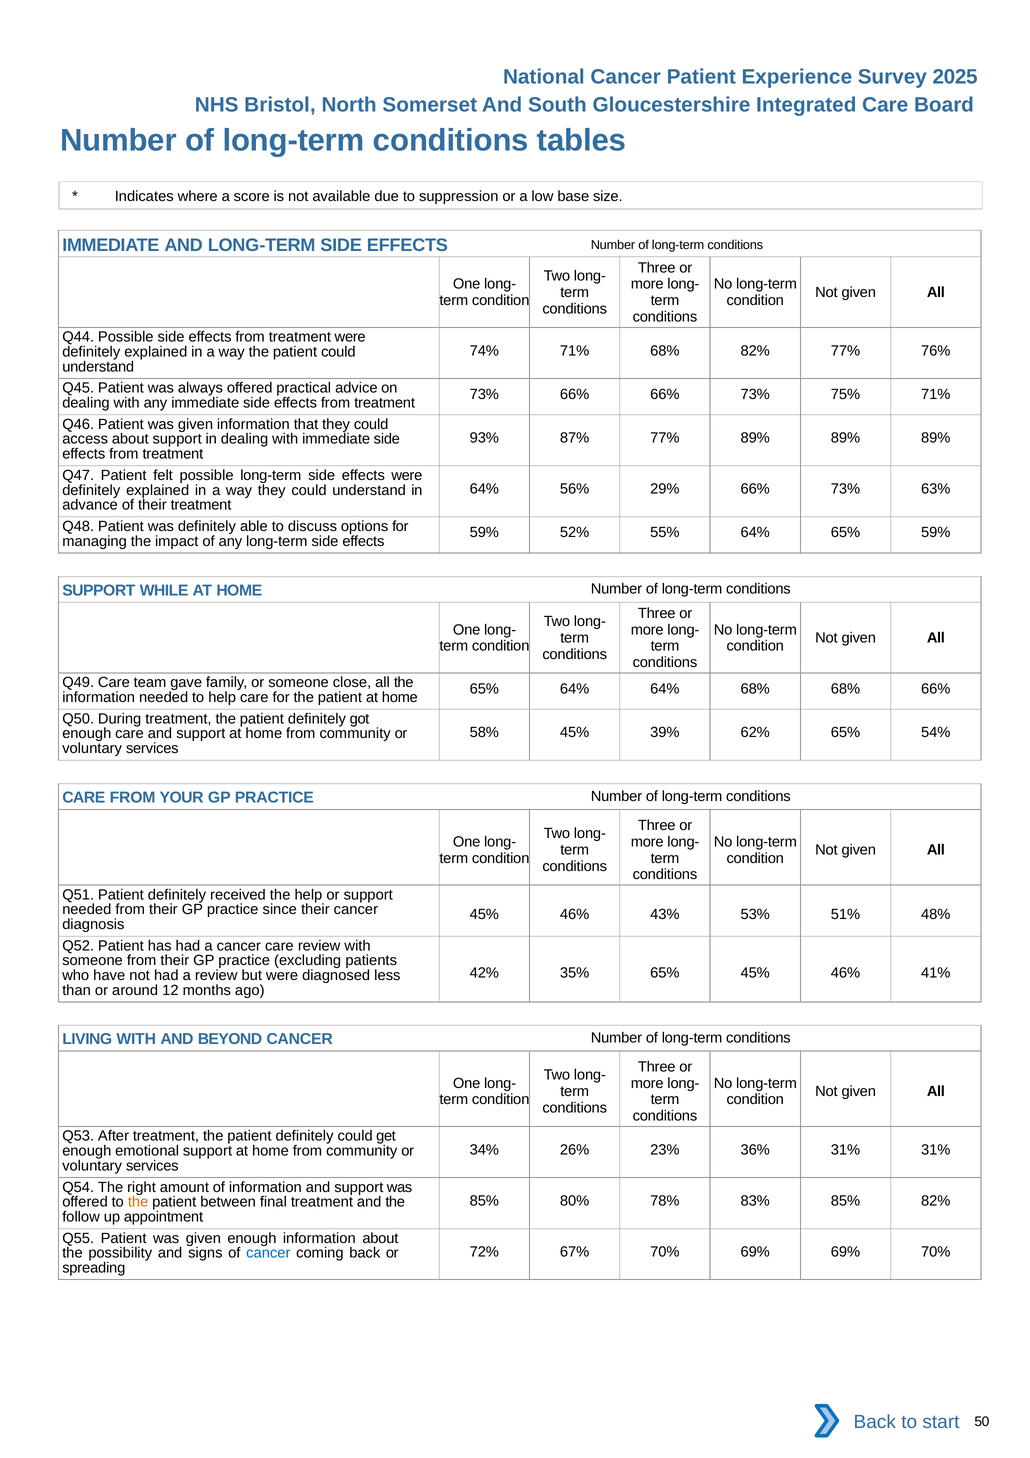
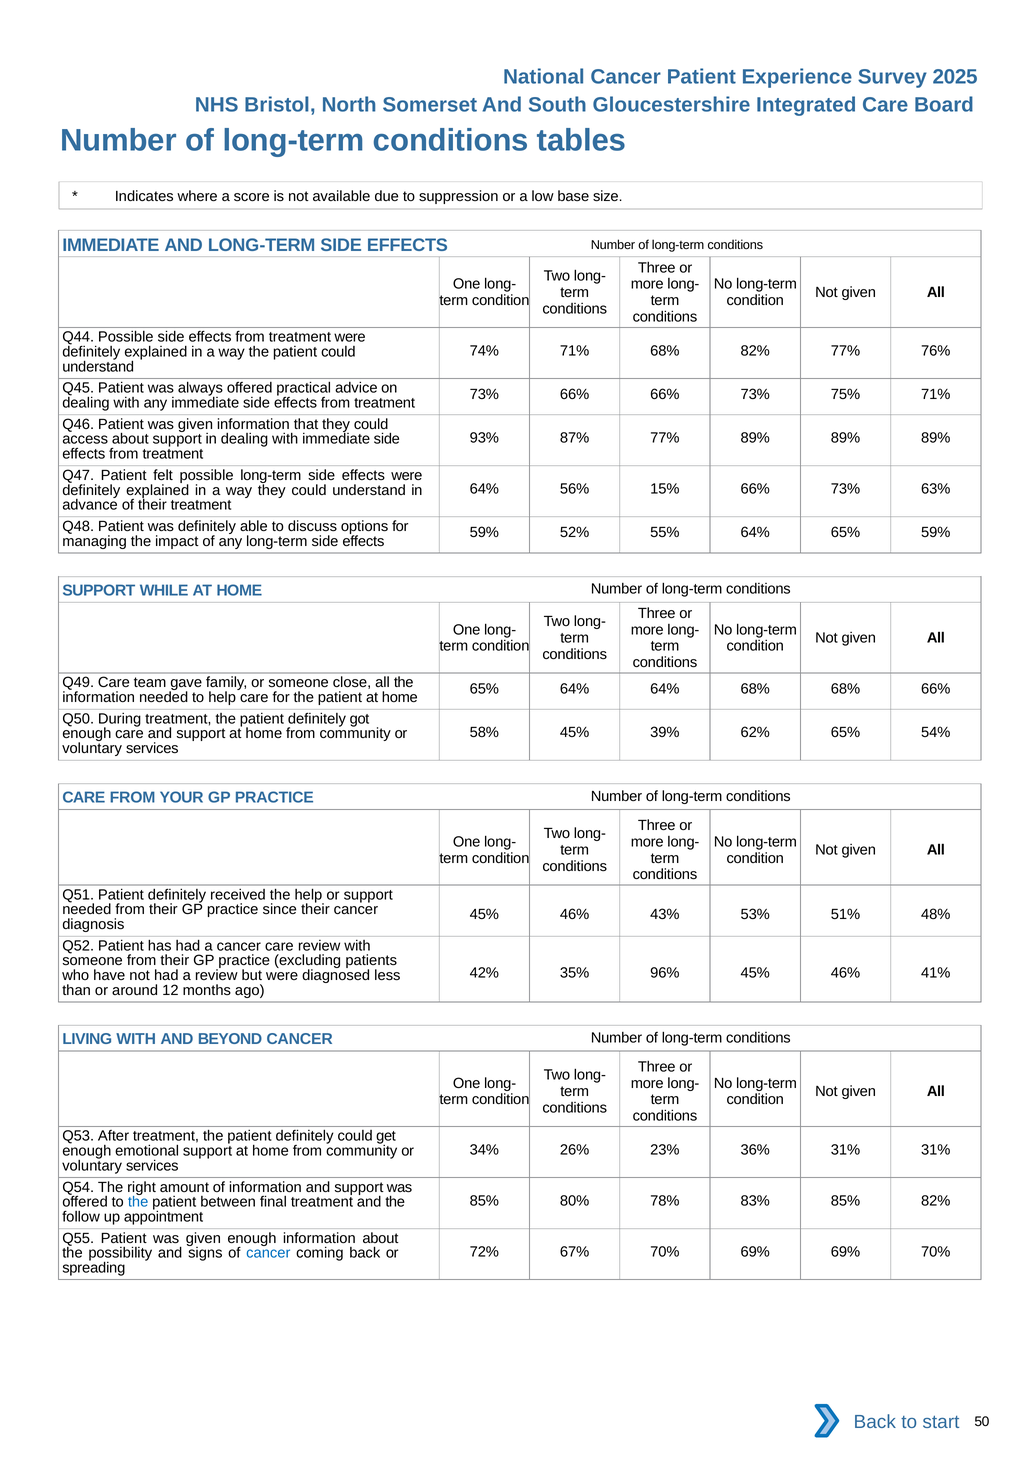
29%: 29% -> 15%
35% 65%: 65% -> 96%
the at (138, 1202) colour: orange -> blue
